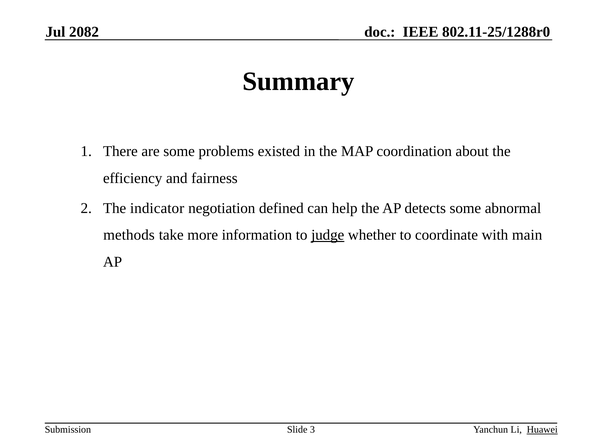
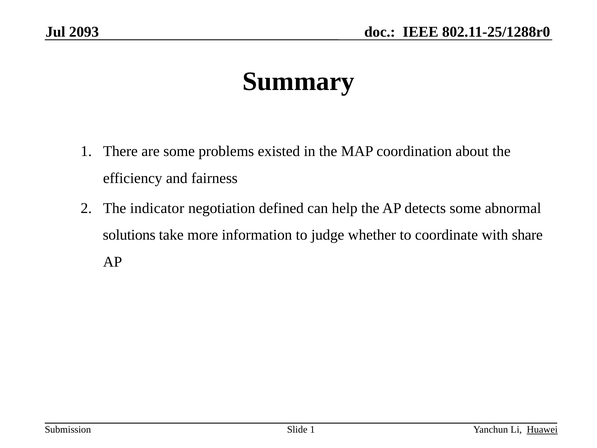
2082: 2082 -> 2093
methods: methods -> solutions
judge underline: present -> none
main: main -> share
Slide 3: 3 -> 1
